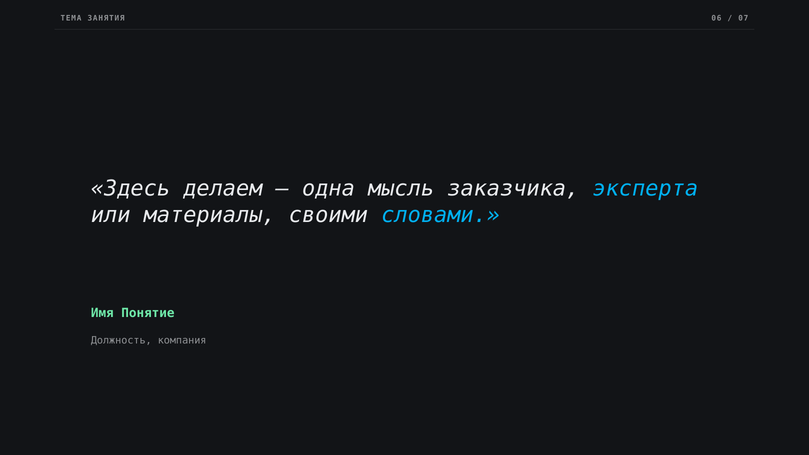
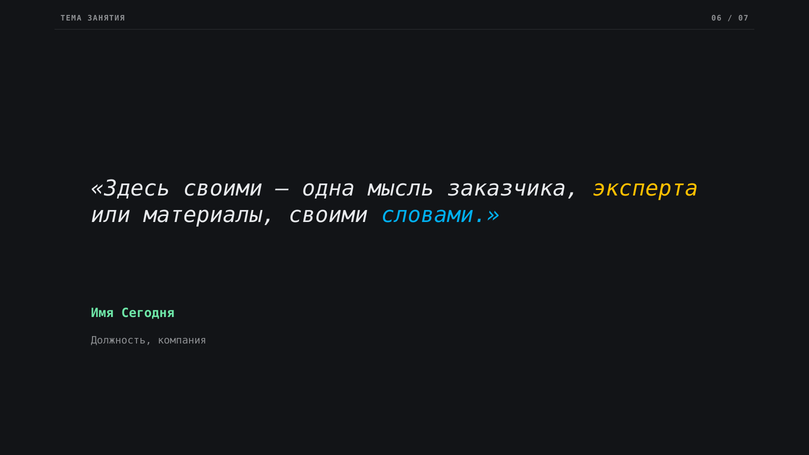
Здесь делаем: делаем -> своими
эксперта colour: light blue -> yellow
Понятие: Понятие -> Сегодня
